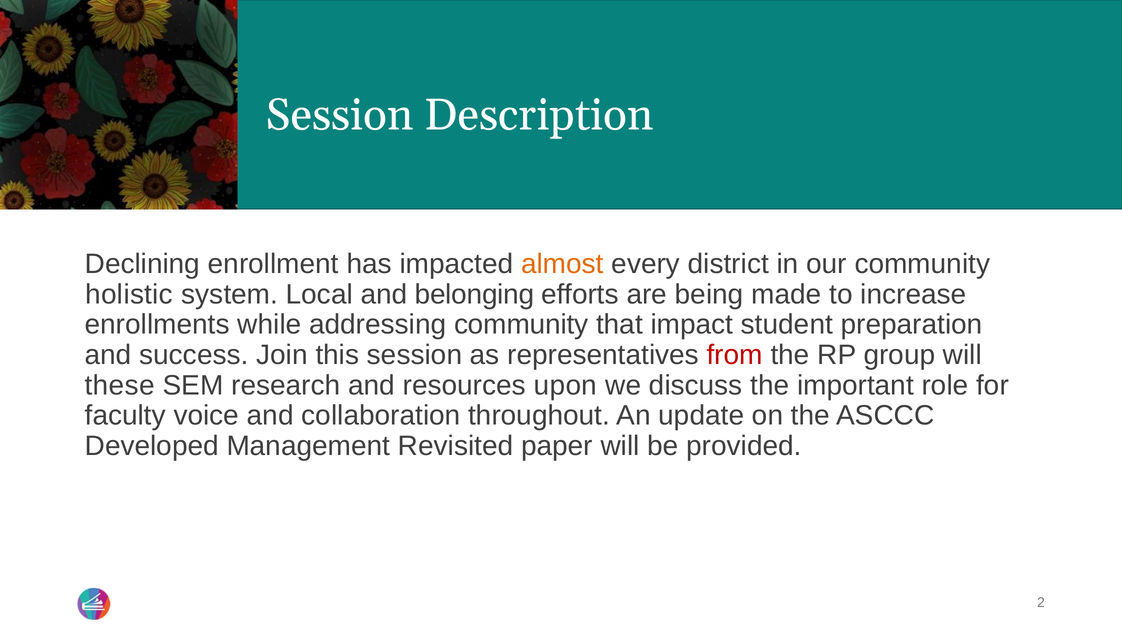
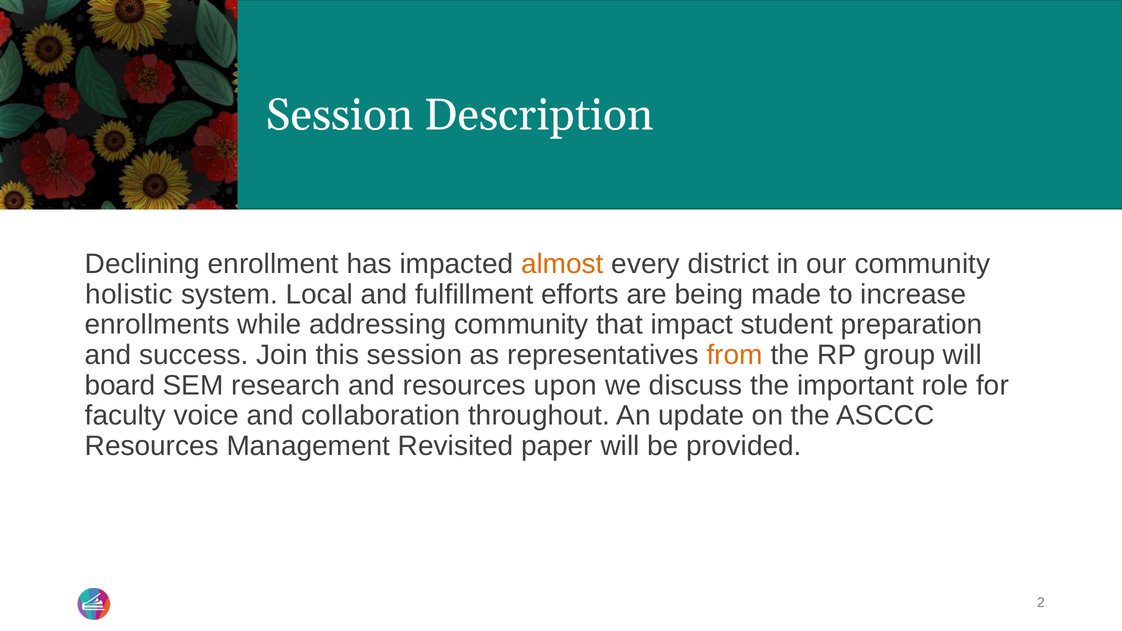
belonging: belonging -> fulfillment
from colour: red -> orange
these: these -> board
Developed at (152, 446): Developed -> Resources
